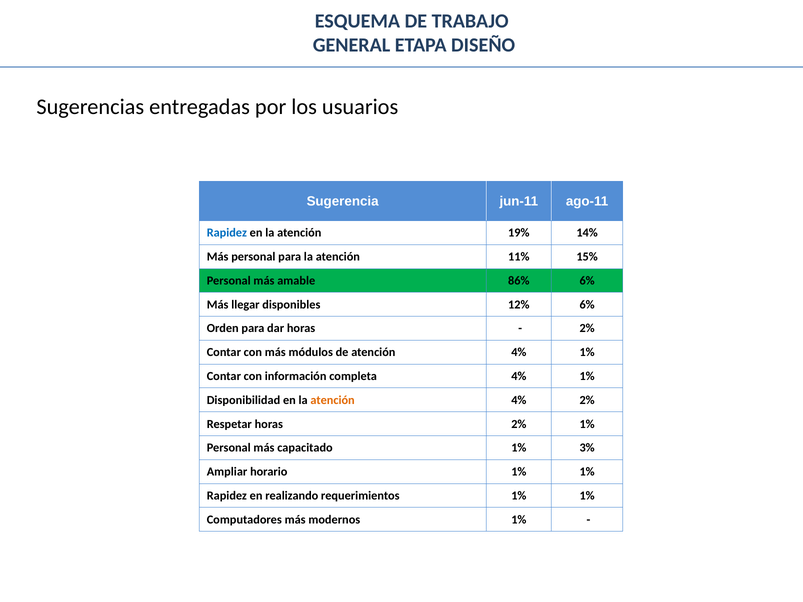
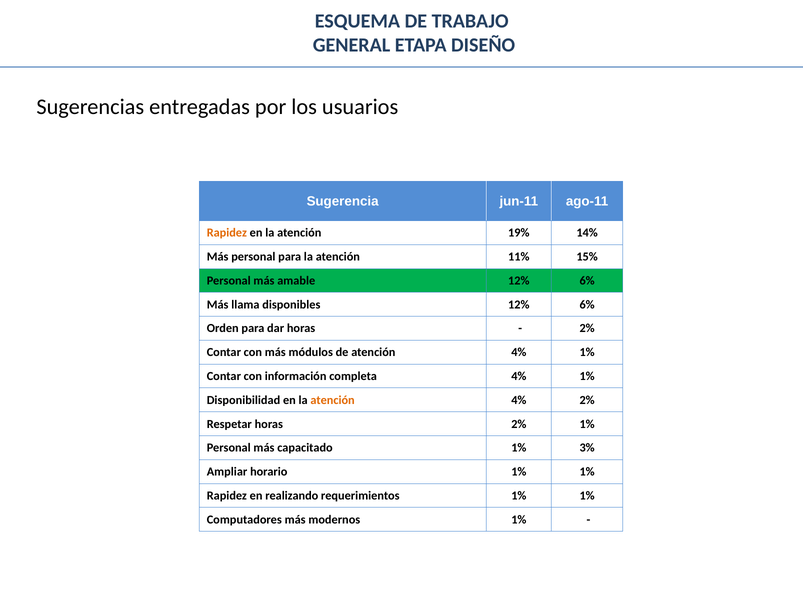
Rapidez at (227, 233) colour: blue -> orange
amable 86%: 86% -> 12%
llegar: llegar -> llama
